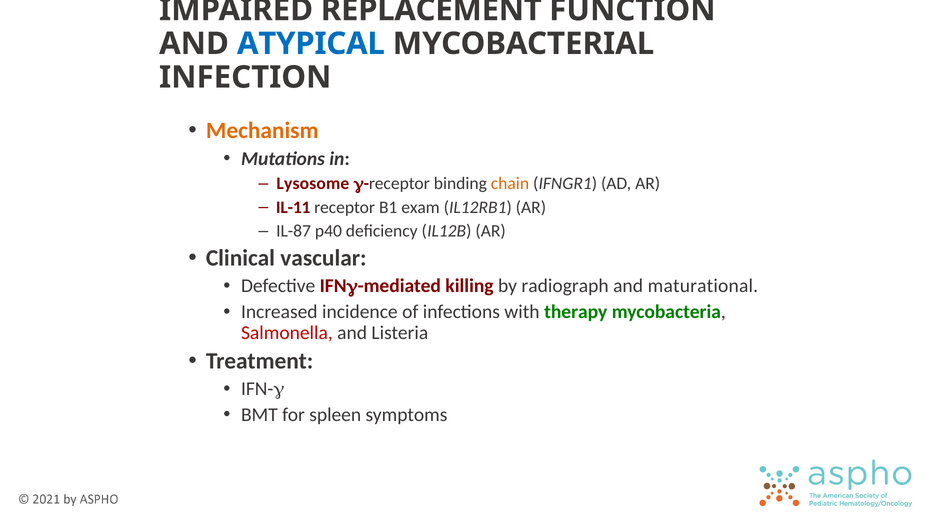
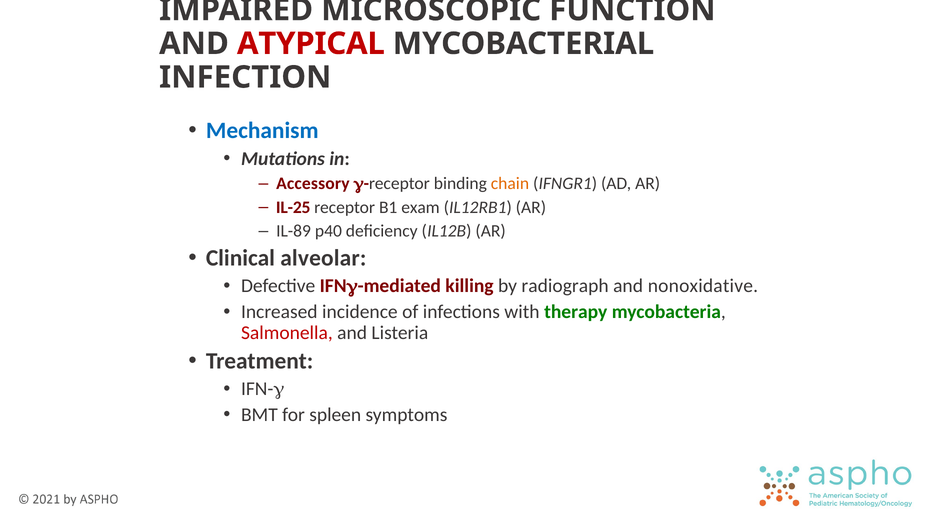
REPLACEMENT: REPLACEMENT -> MICROSCOPIC
ATYPICAL colour: blue -> red
Mechanism colour: orange -> blue
Lysosome: Lysosome -> Accessory
IL-11: IL-11 -> IL-25
IL-87: IL-87 -> IL-89
vascular: vascular -> alveolar
maturational: maturational -> nonoxidative
